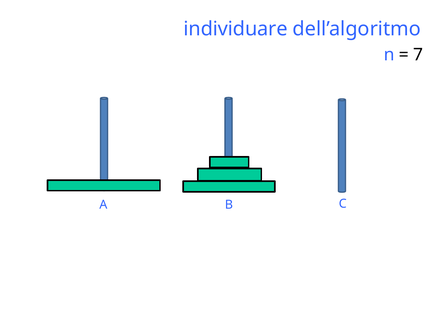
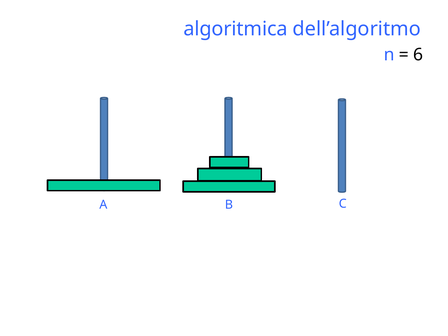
individuare: individuare -> algoritmica
7: 7 -> 6
